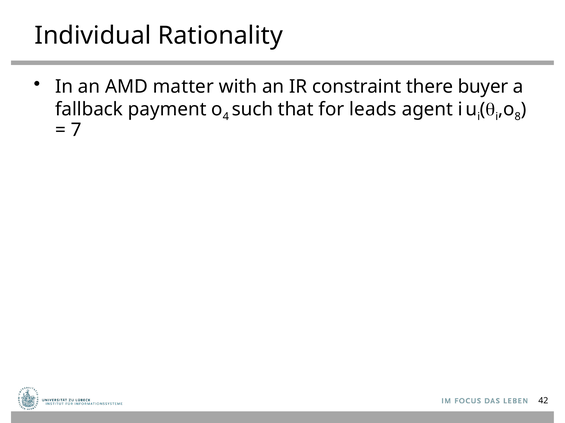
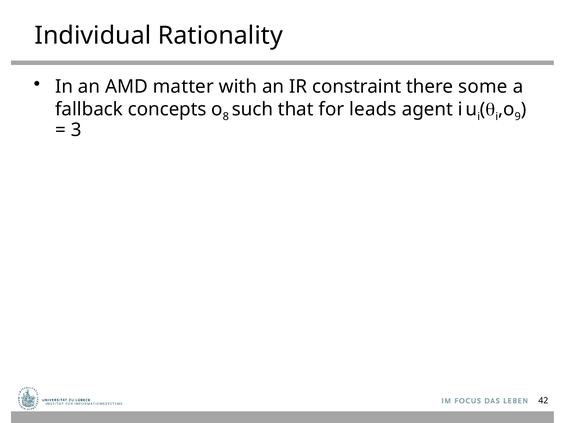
buyer: buyer -> some
payment: payment -> concepts
4: 4 -> 8
8: 8 -> 9
7: 7 -> 3
